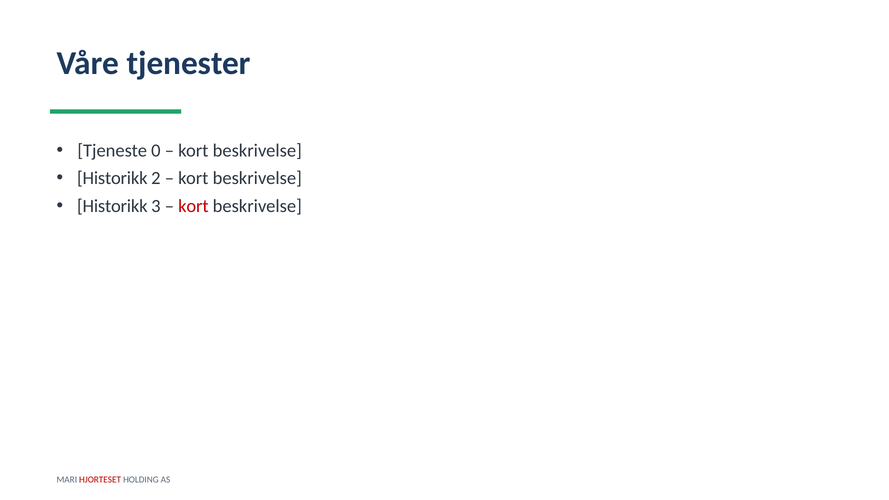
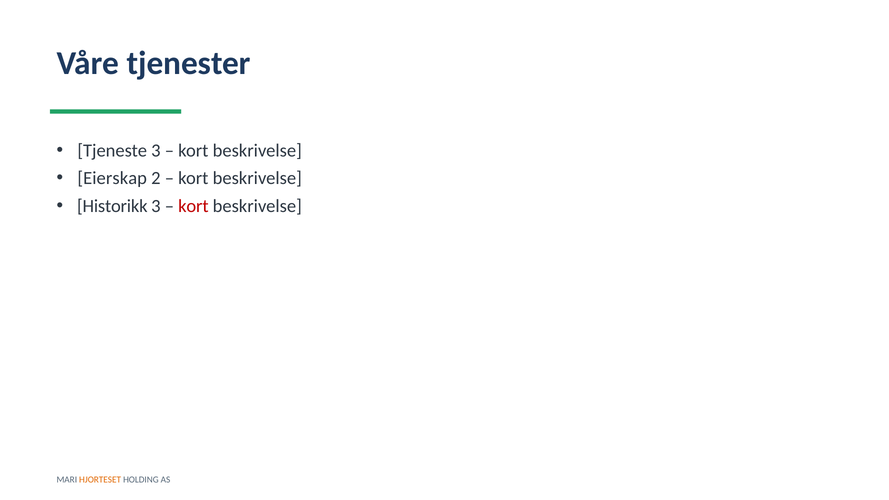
Tjeneste 0: 0 -> 3
Historikk at (112, 178): Historikk -> Eierskap
HJORTESET colour: red -> orange
